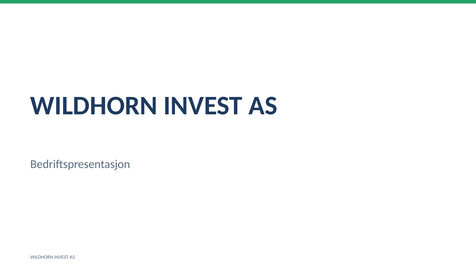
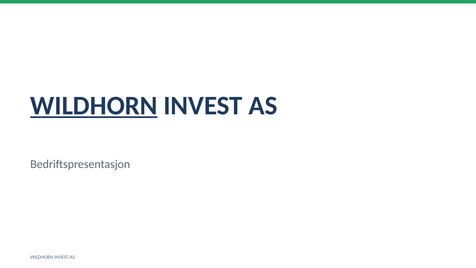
WILDHORN at (94, 106) underline: none -> present
